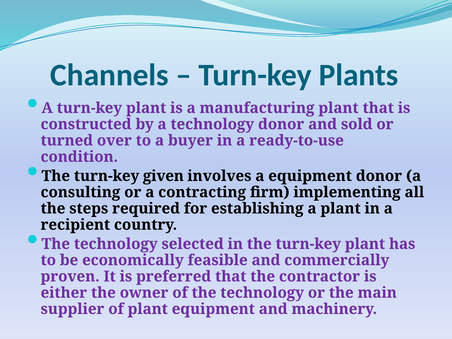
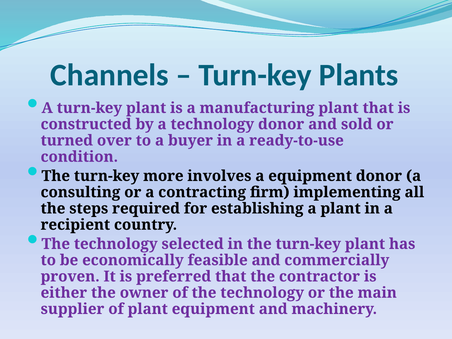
given: given -> more
